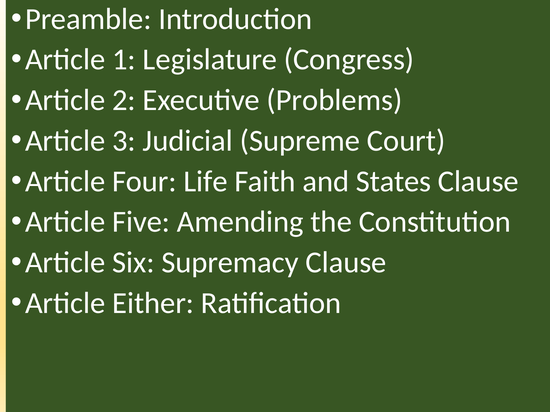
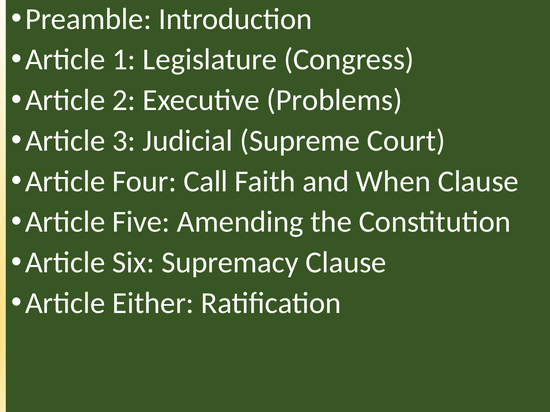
Life: Life -> Call
States: States -> When
